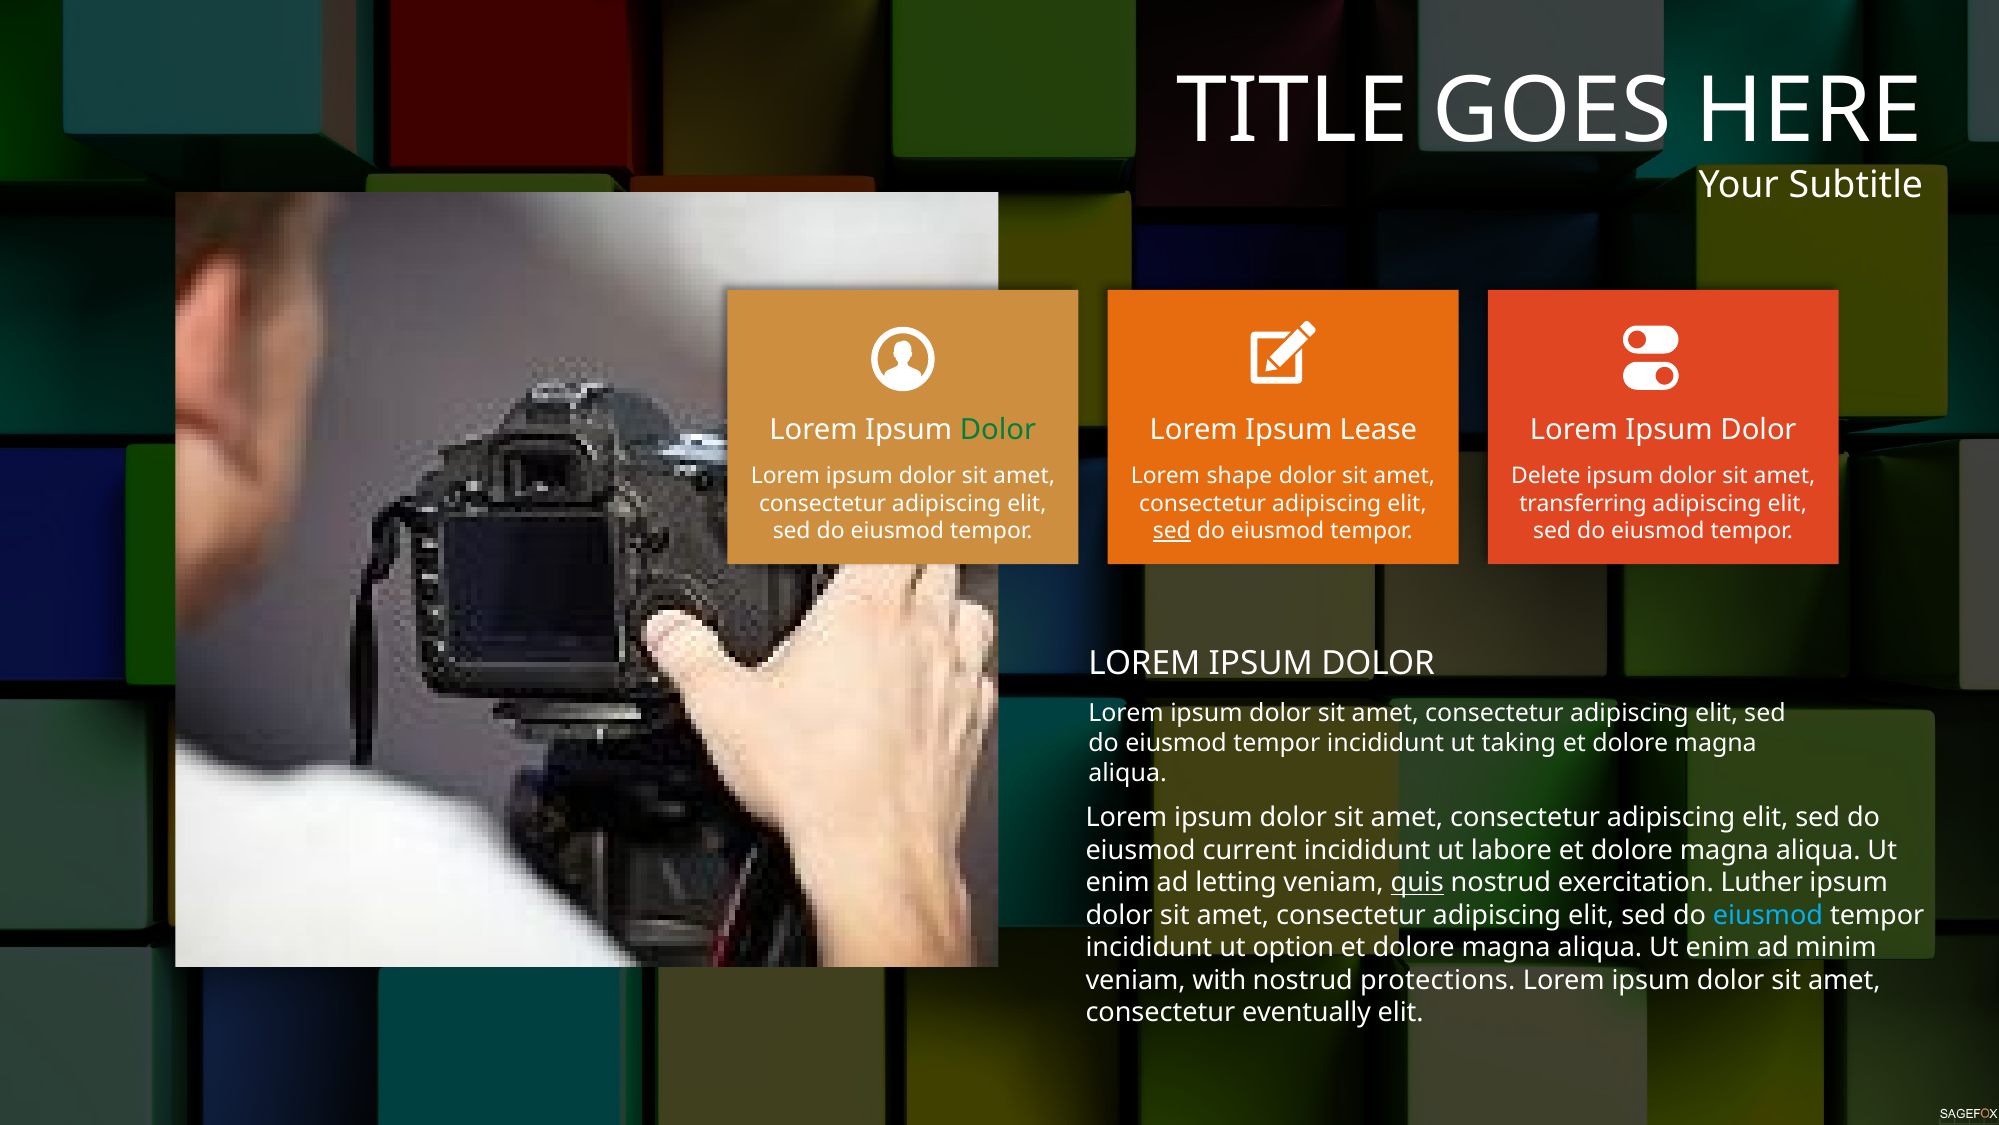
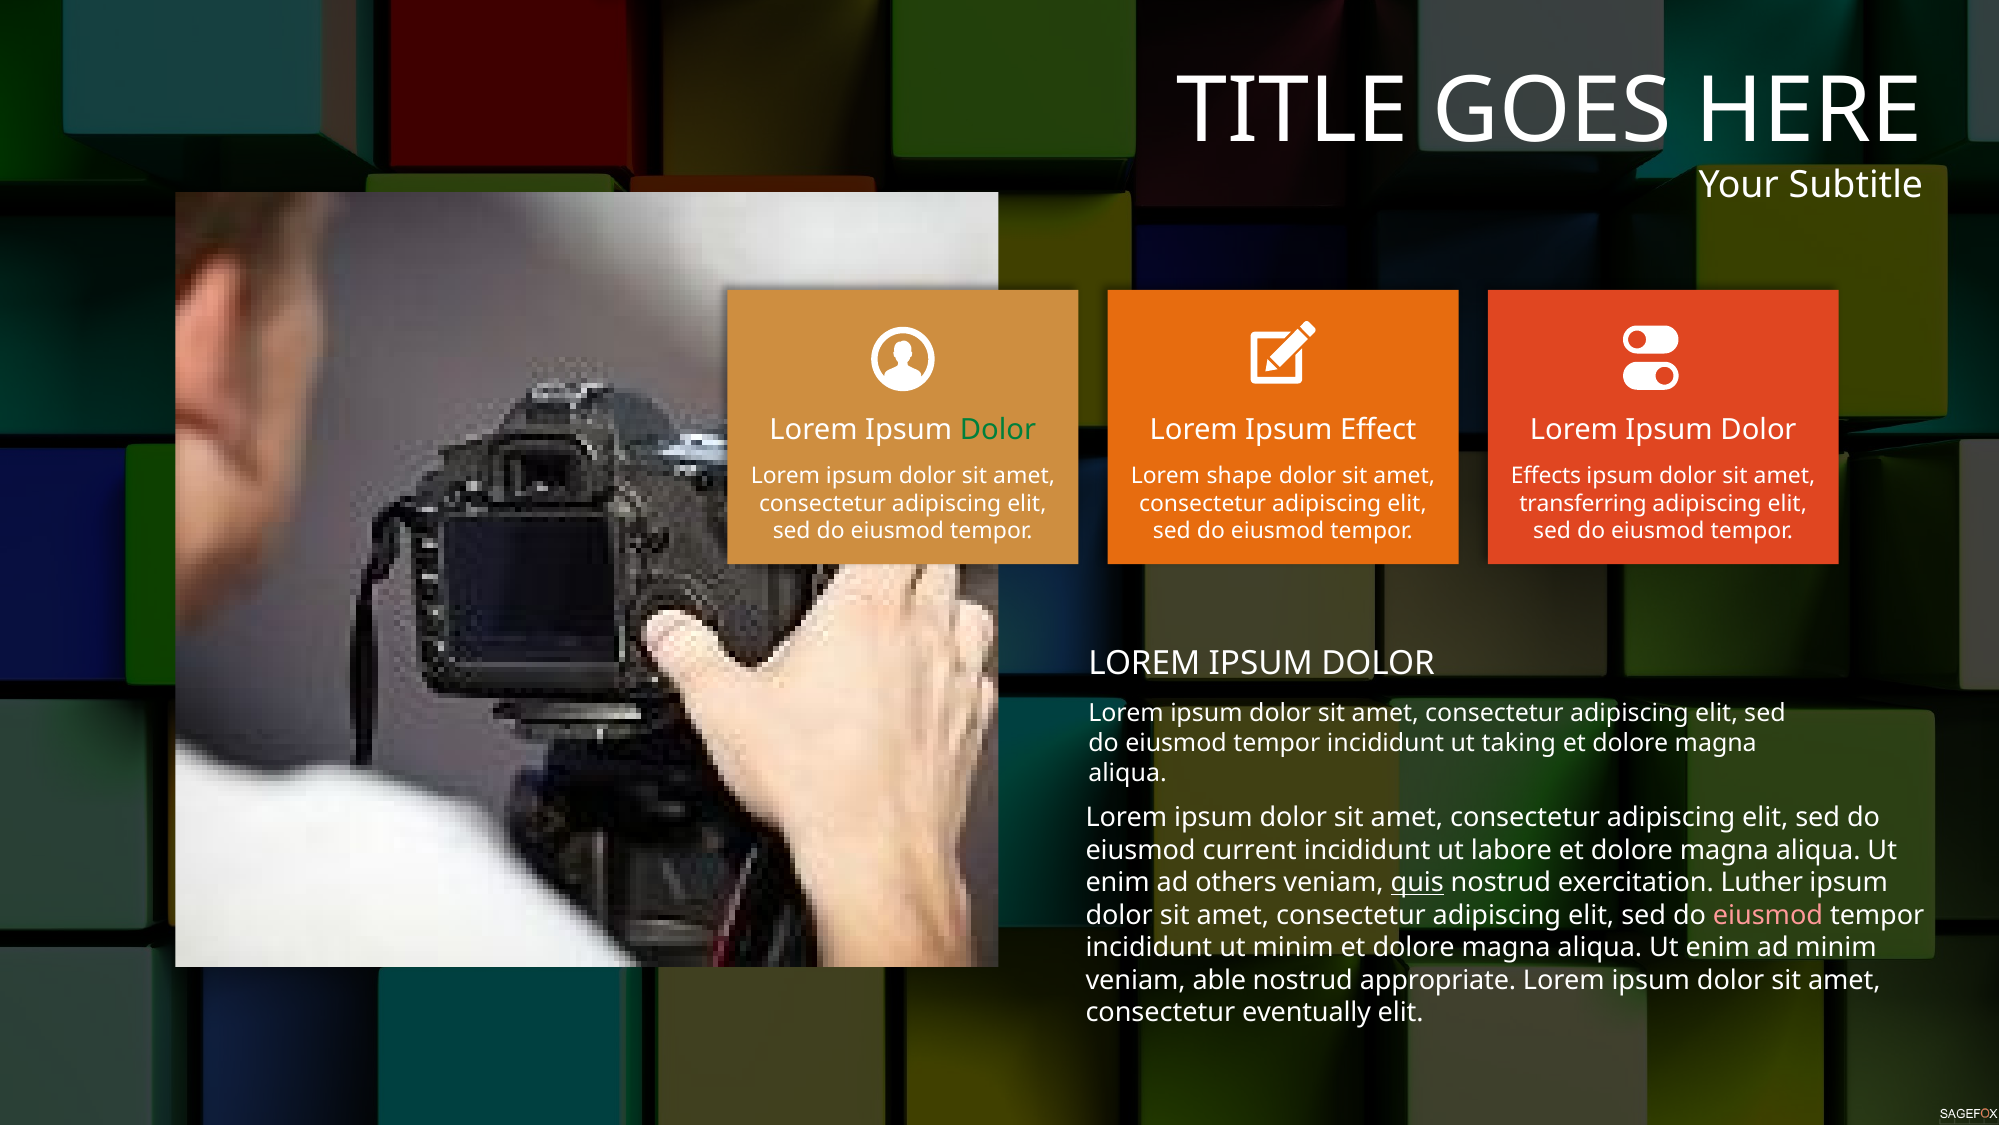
Lease: Lease -> Effect
Delete: Delete -> Effects
sed at (1172, 531) underline: present -> none
letting: letting -> others
eiusmod at (1768, 915) colour: light blue -> pink
ut option: option -> minim
with: with -> able
protections: protections -> appropriate
